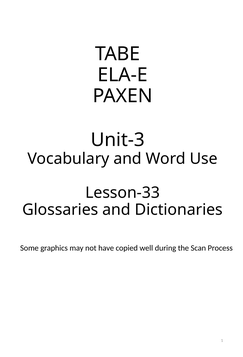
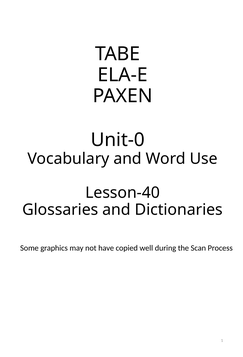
Unit-3: Unit-3 -> Unit-0
Lesson-33: Lesson-33 -> Lesson-40
